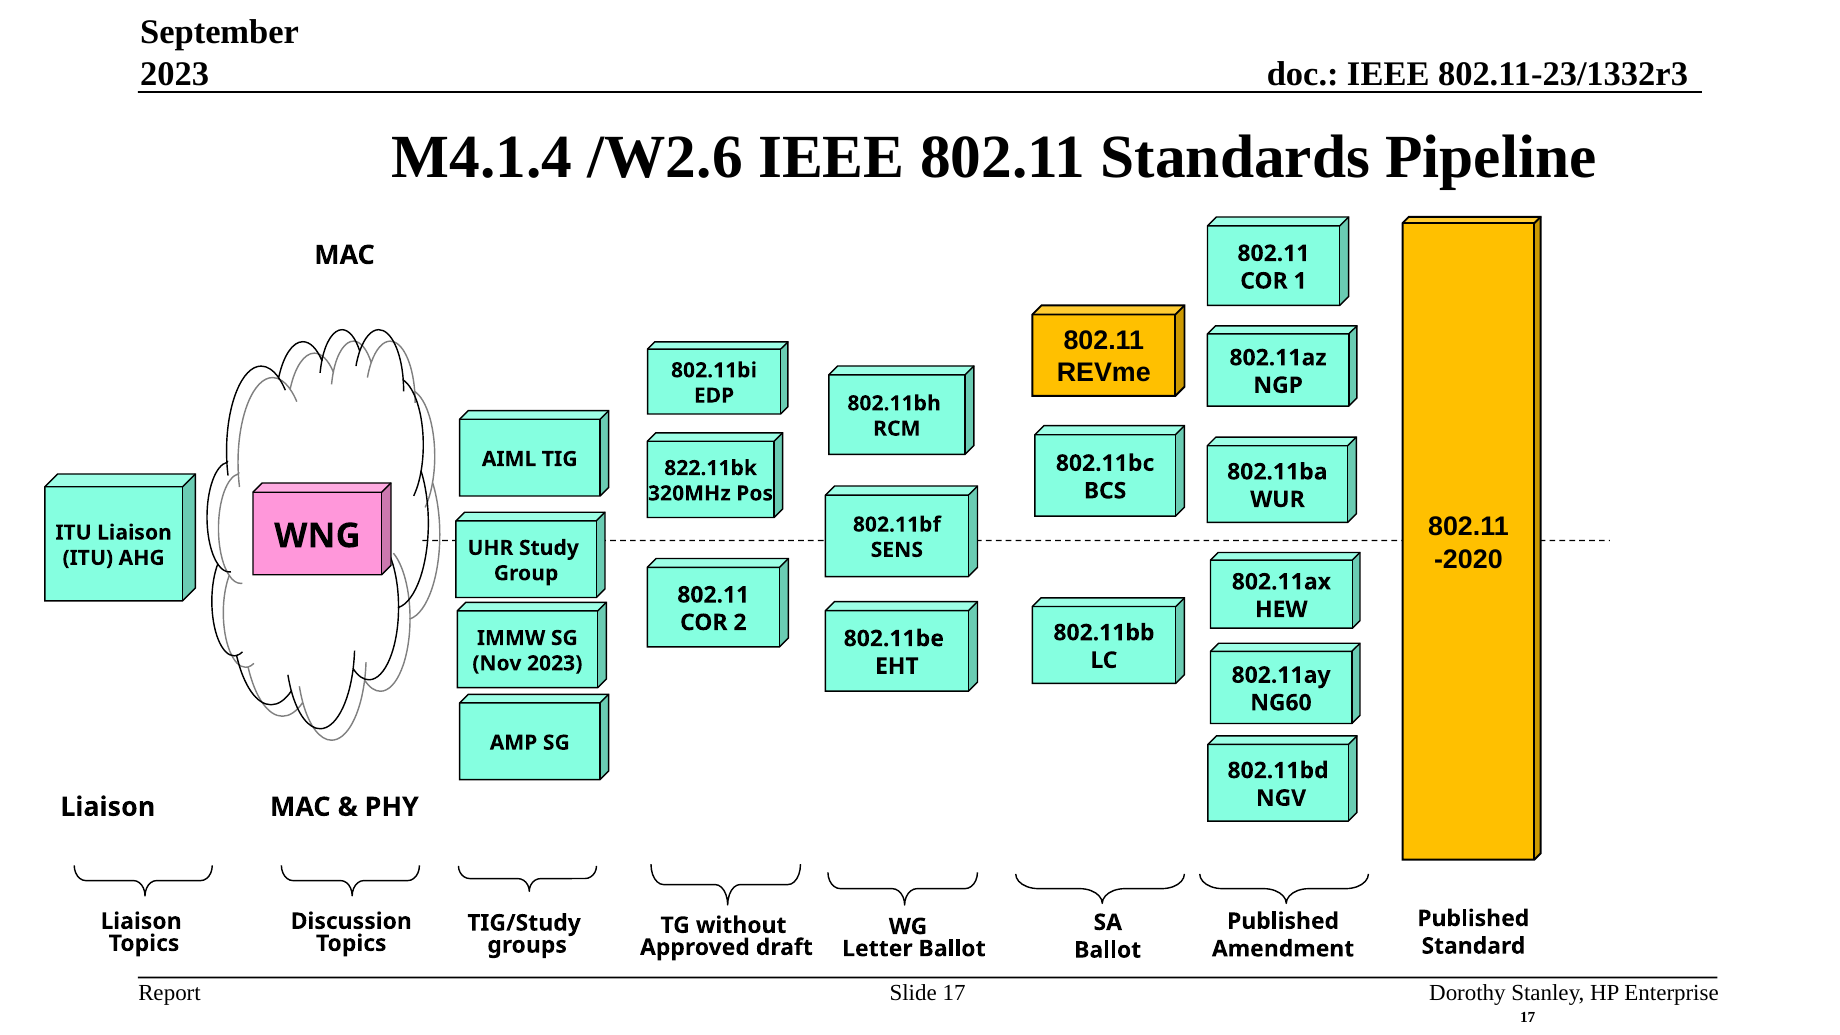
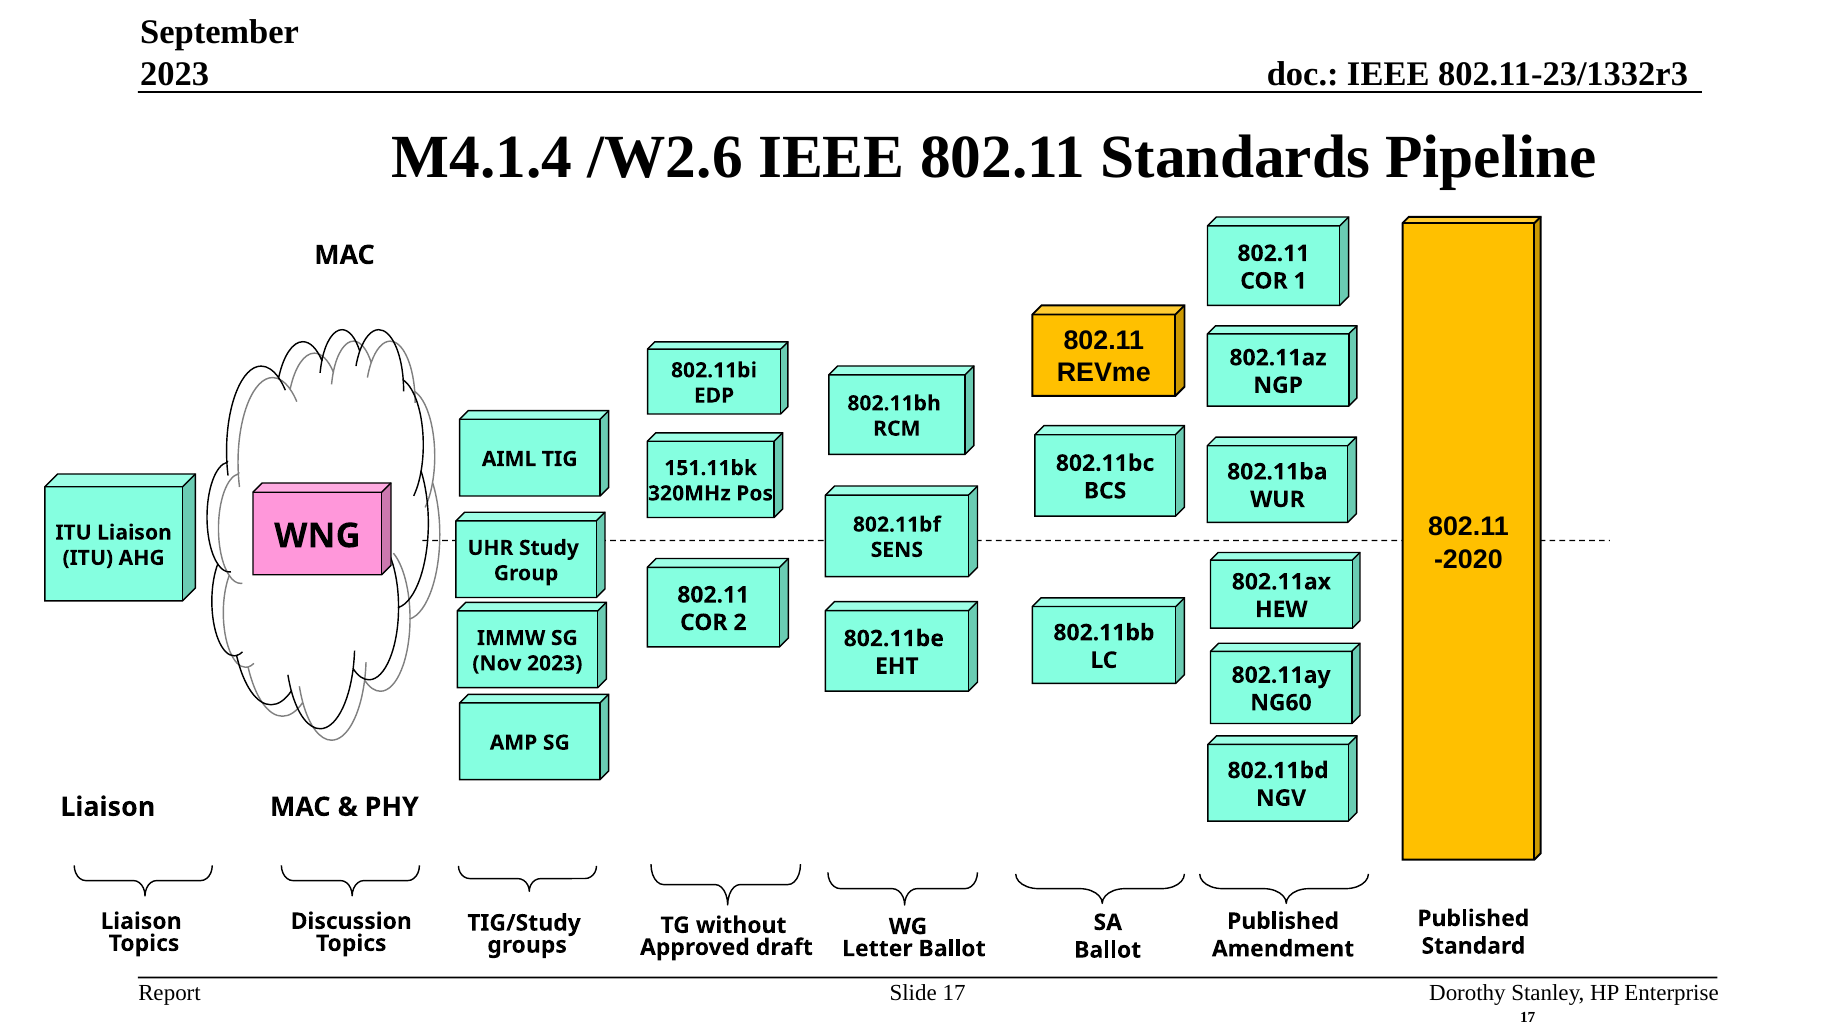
822.11bk: 822.11bk -> 151.11bk
